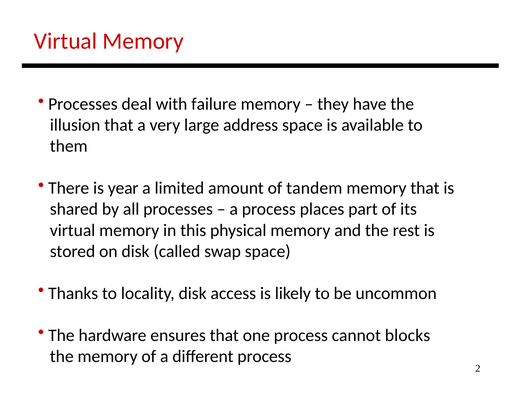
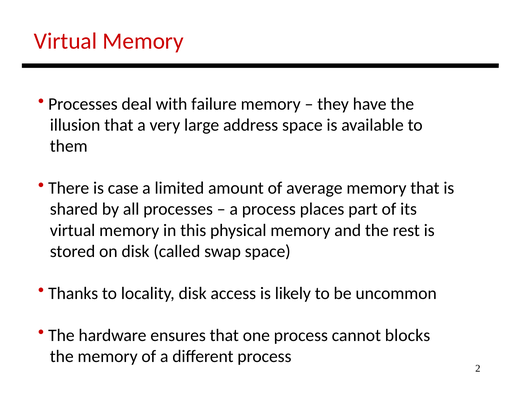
year: year -> case
tandem: tandem -> average
